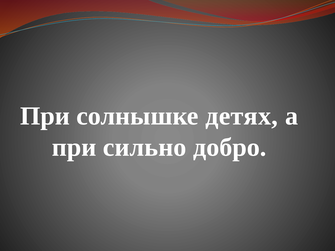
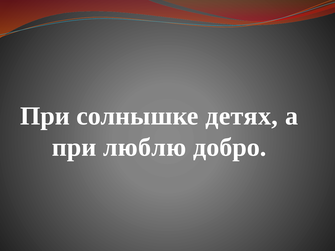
сильно: сильно -> люблю
